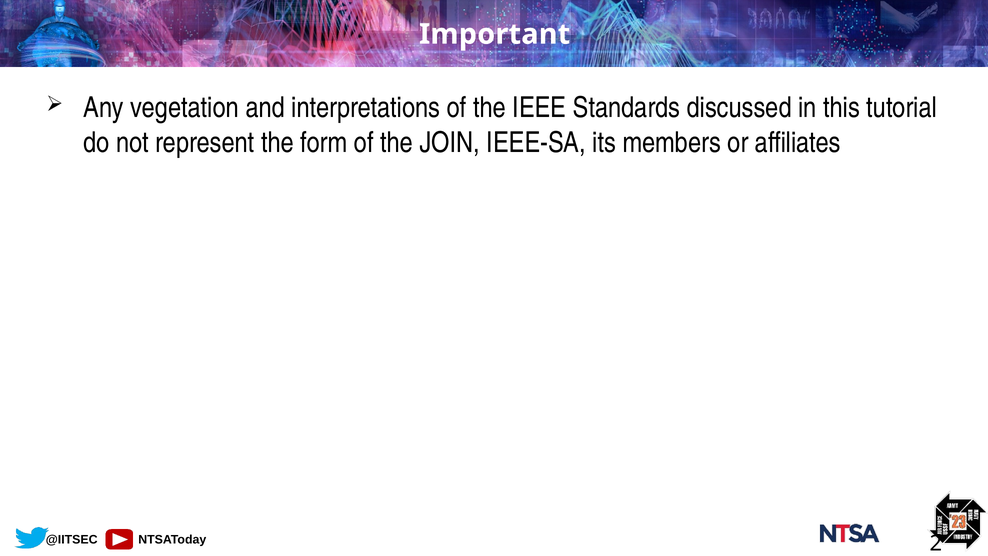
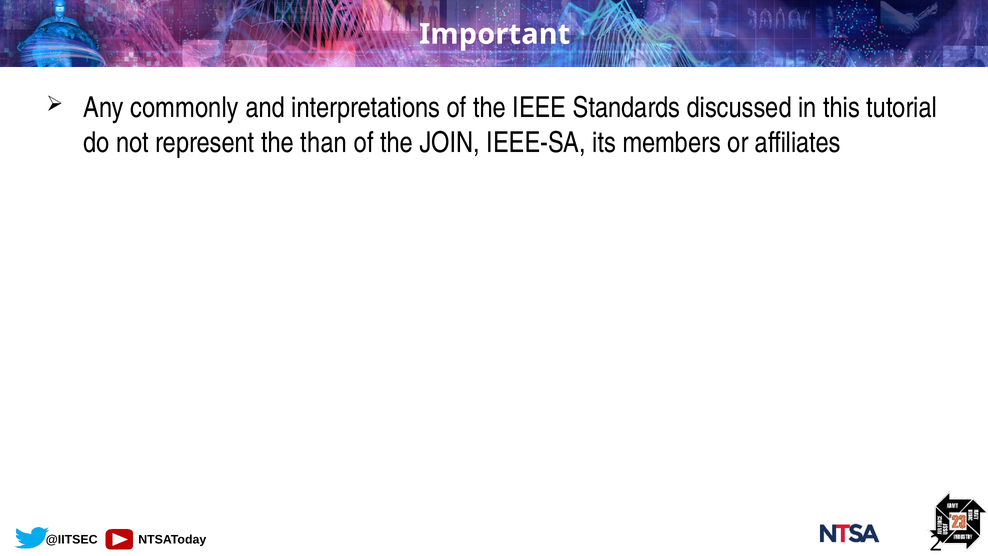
vegetation: vegetation -> commonly
form: form -> than
